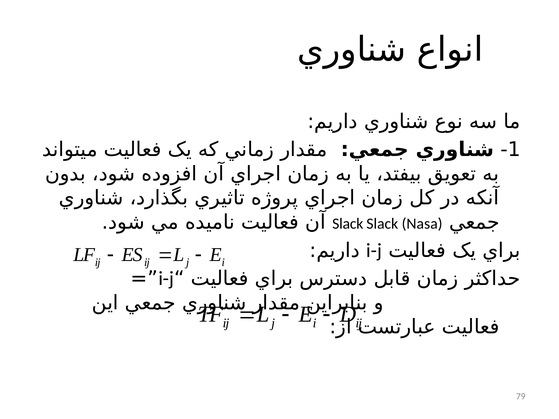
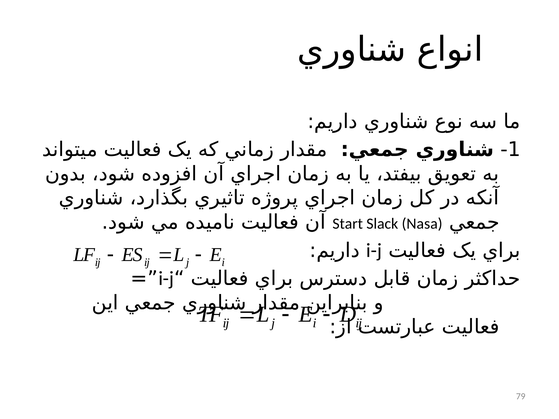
Slack at (348, 224): Slack -> Start
